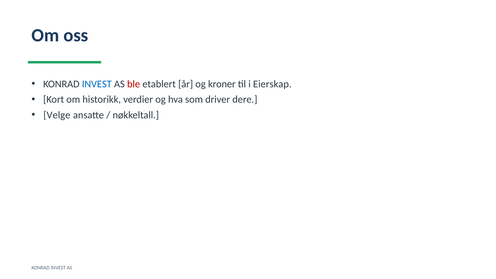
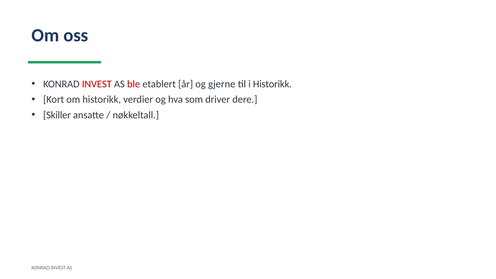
INVEST at (97, 84) colour: blue -> red
kroner: kroner -> gjerne
i Eierskap: Eierskap -> Historikk
Velge: Velge -> Skiller
